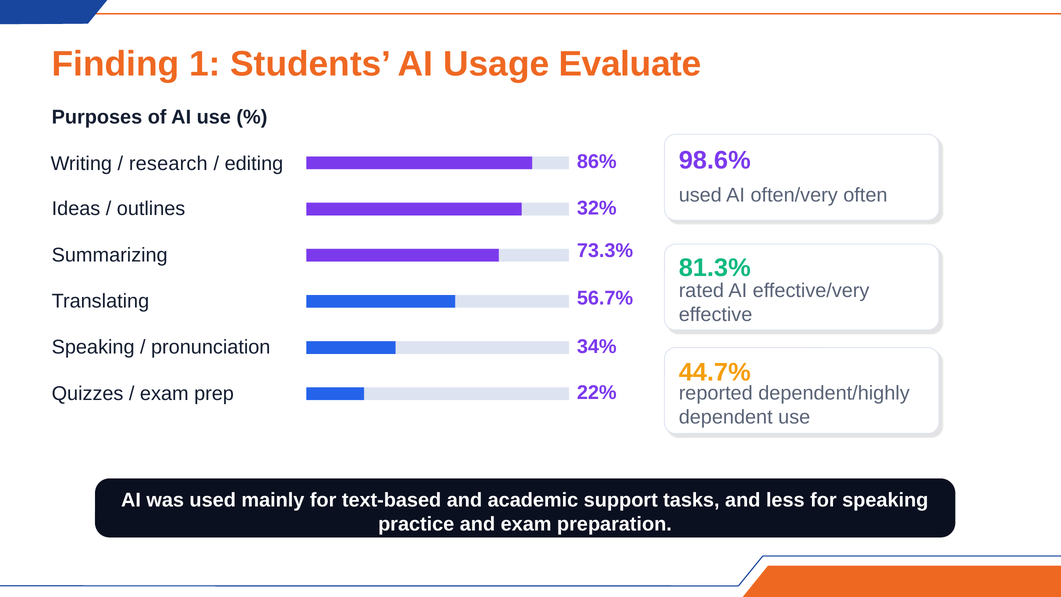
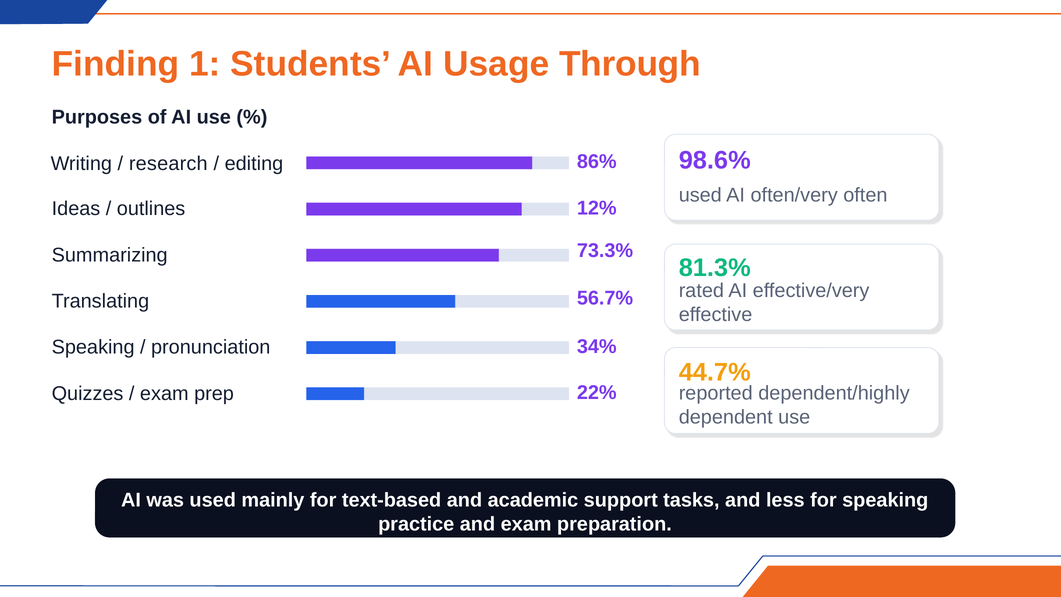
Evaluate: Evaluate -> Through
32%: 32% -> 12%
